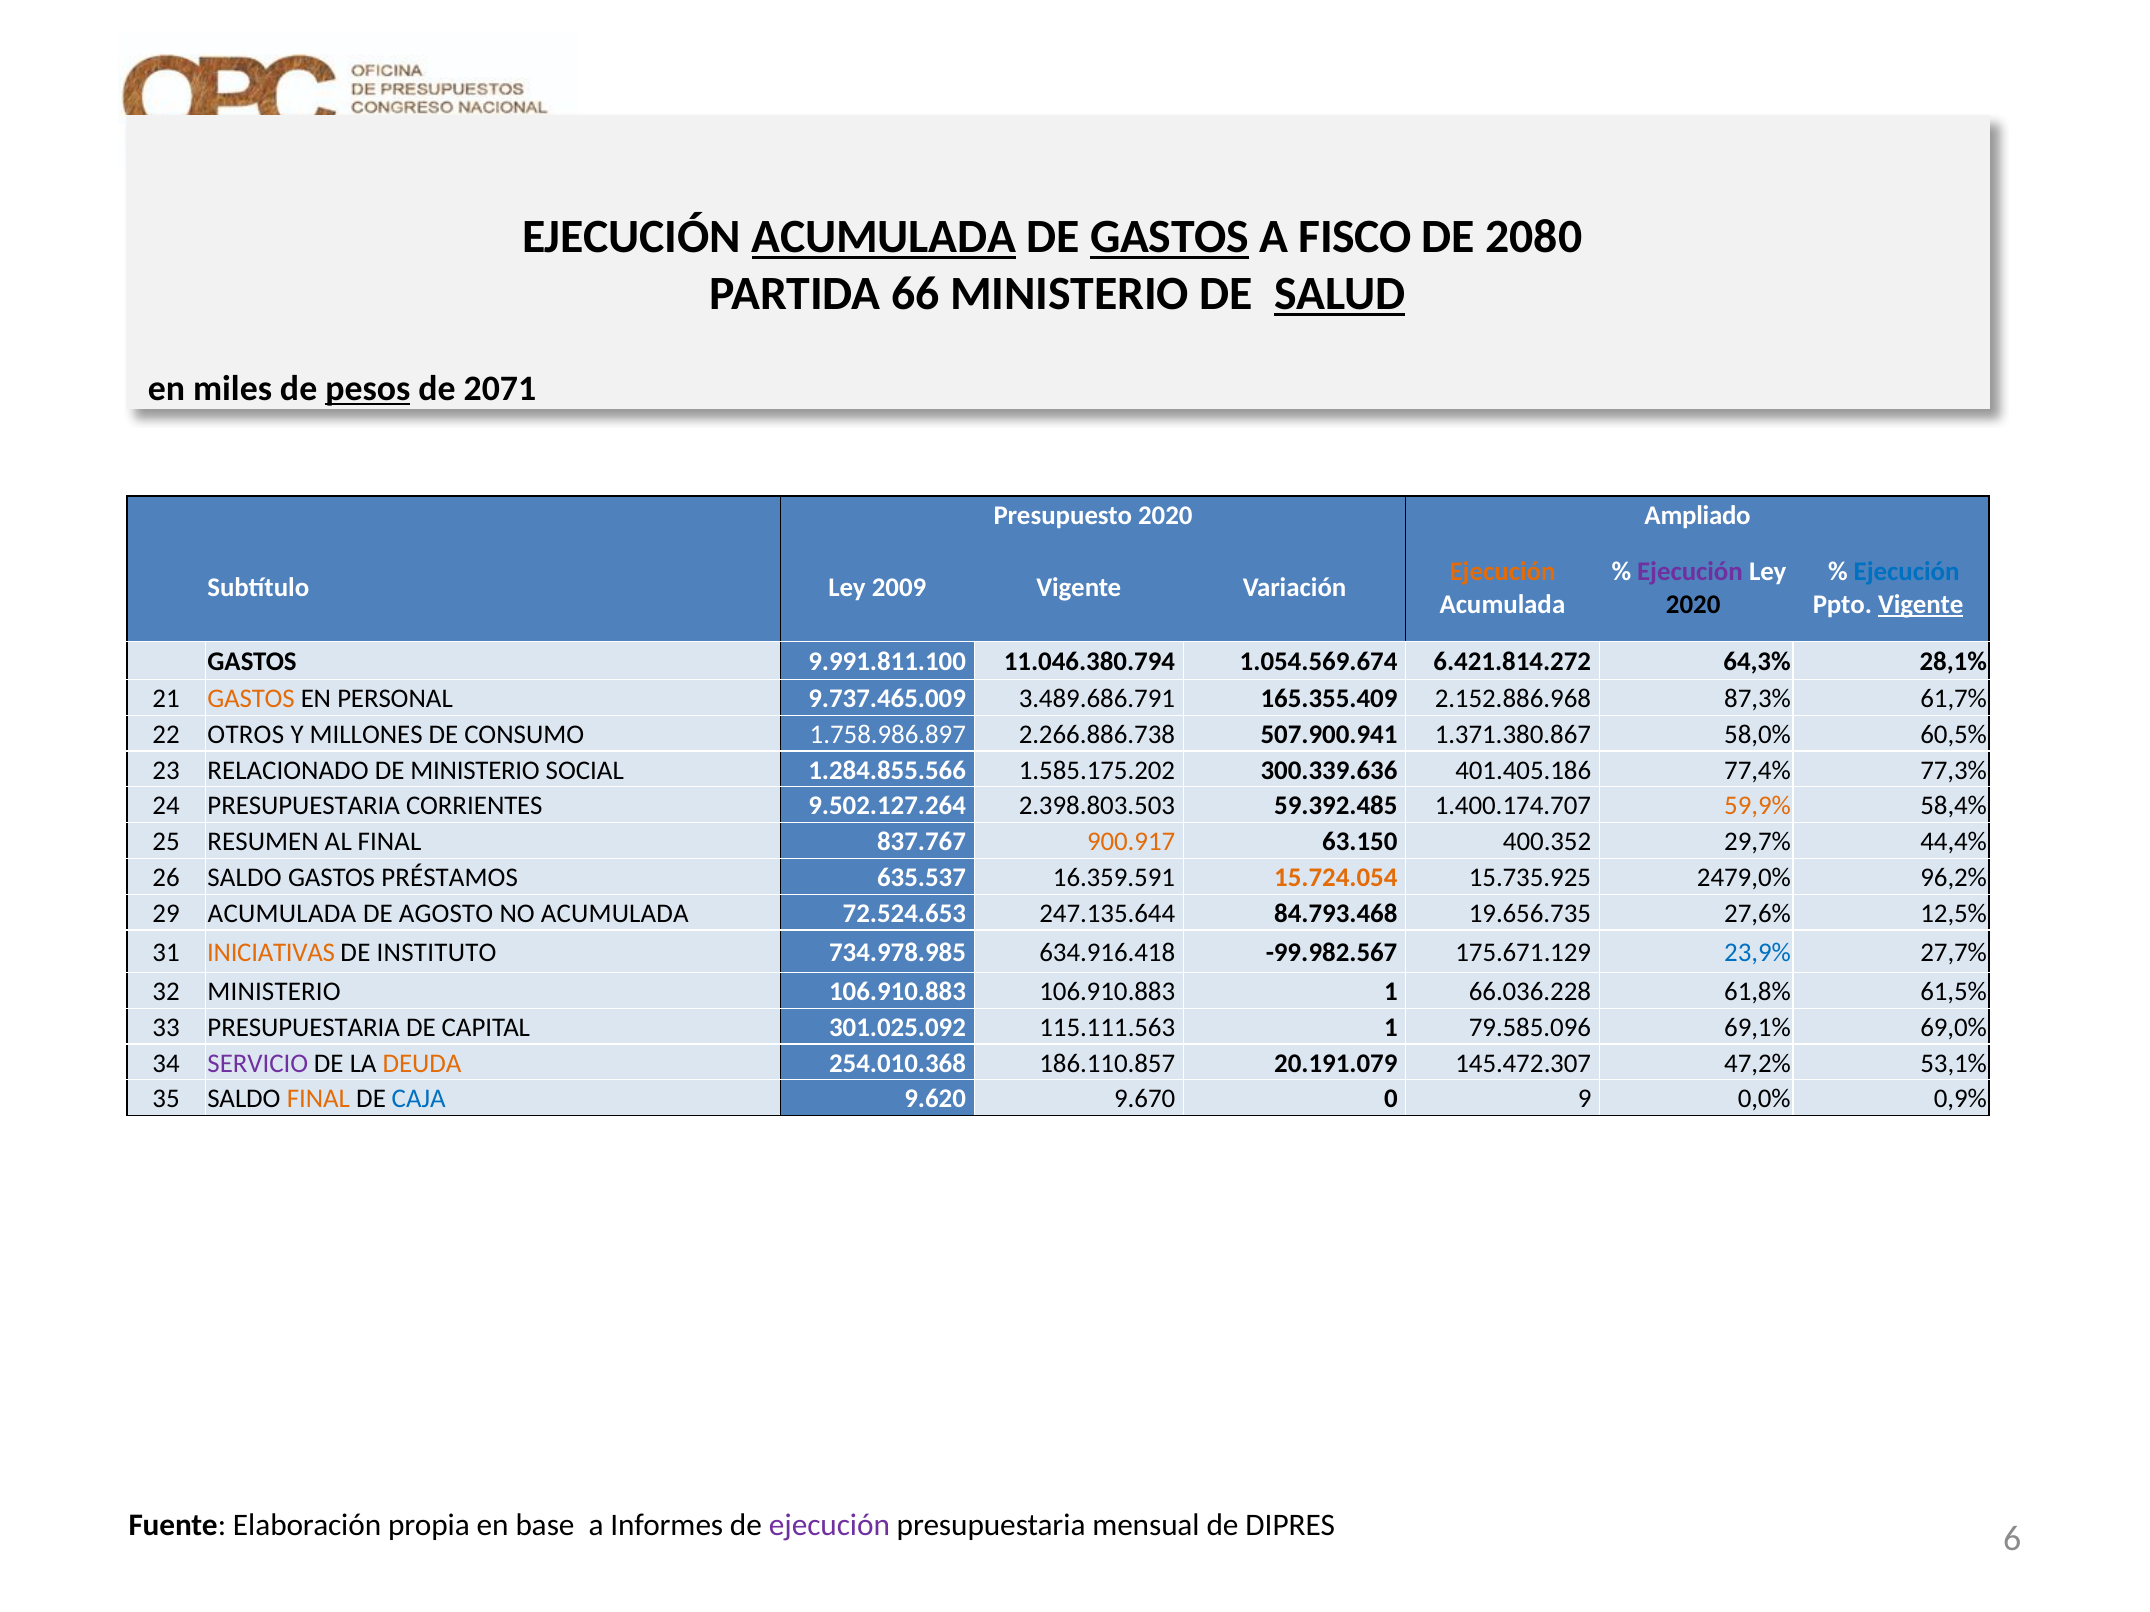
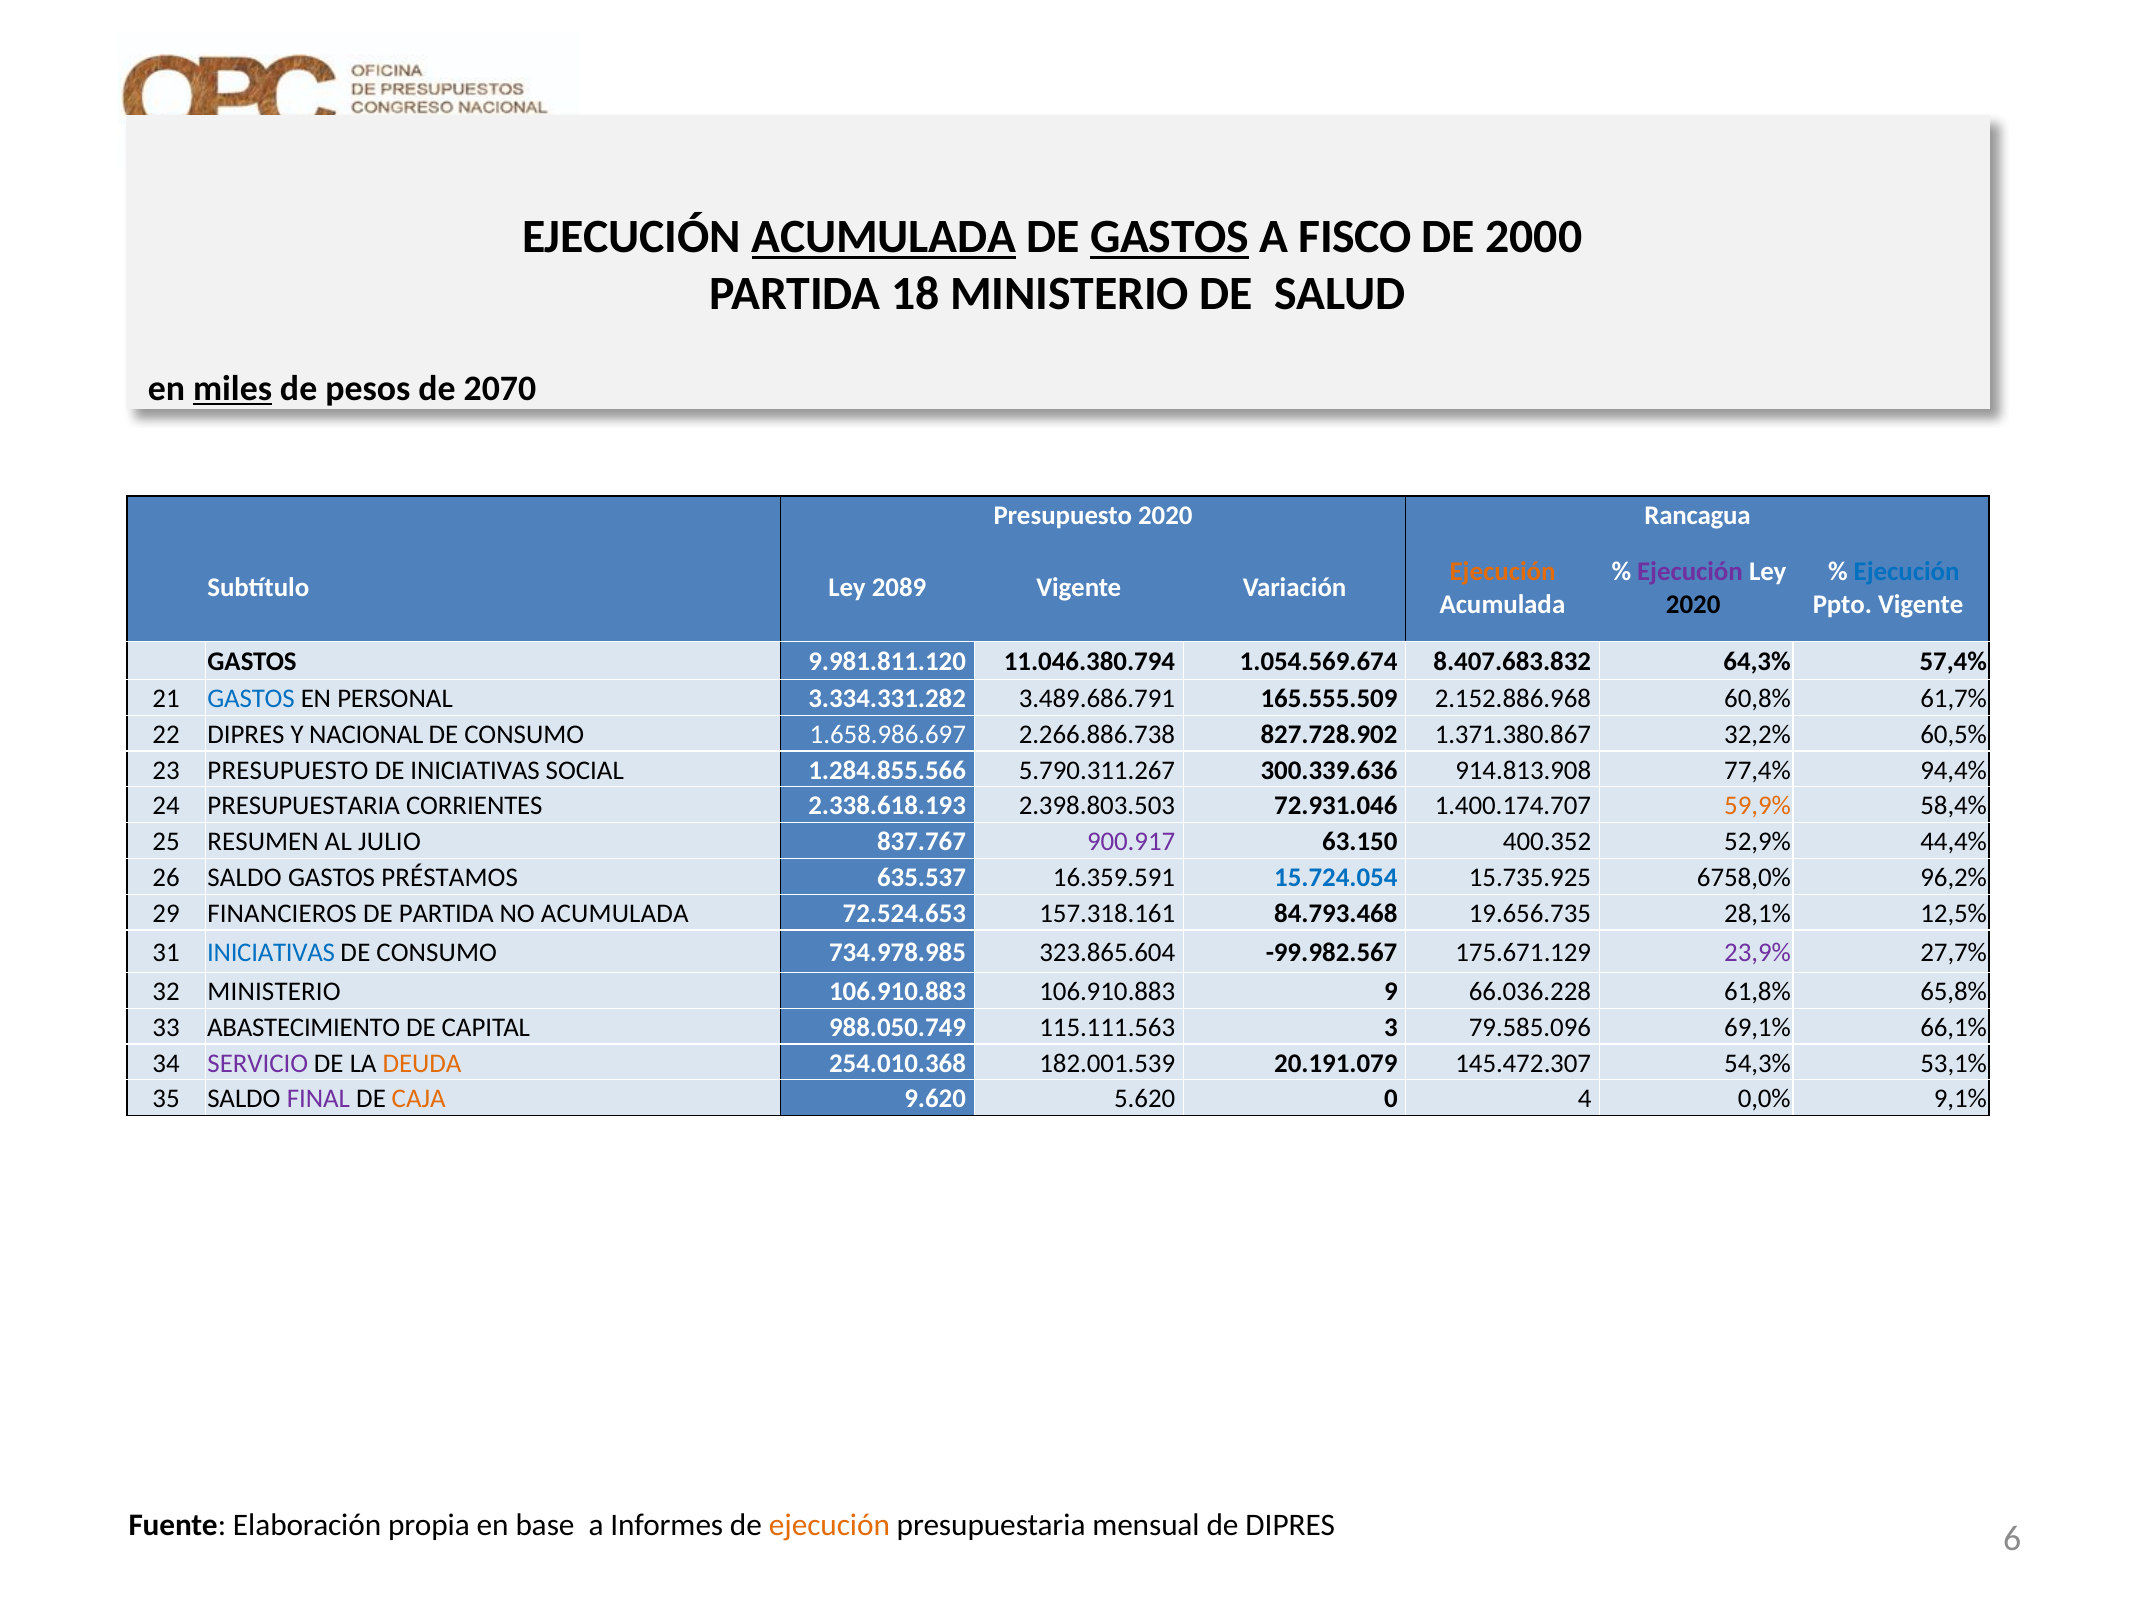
2080: 2080 -> 2000
66: 66 -> 18
SALUD underline: present -> none
miles underline: none -> present
pesos underline: present -> none
2071: 2071 -> 2070
Ampliado: Ampliado -> Rancagua
2009: 2009 -> 2089
Vigente at (1921, 604) underline: present -> none
9.991.811.100: 9.991.811.100 -> 9.981.811.120
6.421.814.272: 6.421.814.272 -> 8.407.683.832
28,1%: 28,1% -> 57,4%
GASTOS at (251, 699) colour: orange -> blue
9.737.465.009: 9.737.465.009 -> 3.334.331.282
165.355.409: 165.355.409 -> 165.555.509
87,3%: 87,3% -> 60,8%
22 OTROS: OTROS -> DIPRES
MILLONES: MILLONES -> NACIONAL
1.758.986.897: 1.758.986.897 -> 1.658.986.697
507.900.941: 507.900.941 -> 827.728.902
58,0%: 58,0% -> 32,2%
23 RELACIONADO: RELACIONADO -> PRESUPUESTO
DE MINISTERIO: MINISTERIO -> INICIATIVAS
1.585.175.202: 1.585.175.202 -> 5.790.311.267
401.405.186: 401.405.186 -> 914.813.908
77,3%: 77,3% -> 94,4%
9.502.127.264: 9.502.127.264 -> 2.338.618.193
59.392.485: 59.392.485 -> 72.931.046
AL FINAL: FINAL -> JULIO
900.917 colour: orange -> purple
29,7%: 29,7% -> 52,9%
15.724.054 colour: orange -> blue
2479,0%: 2479,0% -> 6758,0%
29 ACUMULADA: ACUMULADA -> FINANCIEROS
DE AGOSTO: AGOSTO -> PARTIDA
247.135.644: 247.135.644 -> 157.318.161
27,6%: 27,6% -> 28,1%
INICIATIVAS at (271, 953) colour: orange -> blue
INSTITUTO at (437, 953): INSTITUTO -> CONSUMO
634.916.418: 634.916.418 -> 323.865.604
23,9% colour: blue -> purple
106.910.883 1: 1 -> 9
61,5%: 61,5% -> 65,8%
33 PRESUPUESTARIA: PRESUPUESTARIA -> ABASTECIMIENTO
301.025.092: 301.025.092 -> 988.050.749
115.111.563 1: 1 -> 3
69,0%: 69,0% -> 66,1%
186.110.857: 186.110.857 -> 182.001.539
47,2%: 47,2% -> 54,3%
FINAL at (318, 1099) colour: orange -> purple
CAJA colour: blue -> orange
9.670: 9.670 -> 5.620
9: 9 -> 4
0,9%: 0,9% -> 9,1%
ejecución at (829, 1526) colour: purple -> orange
